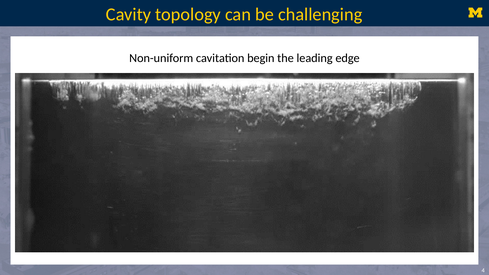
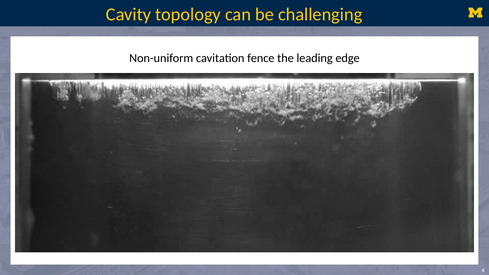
begin: begin -> fence
